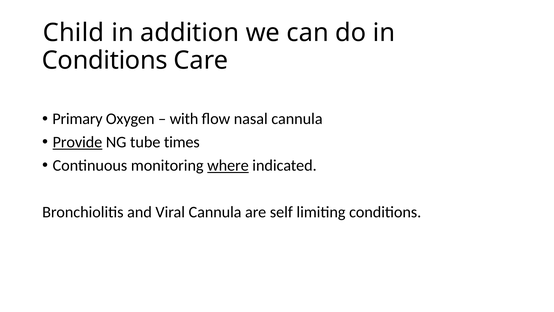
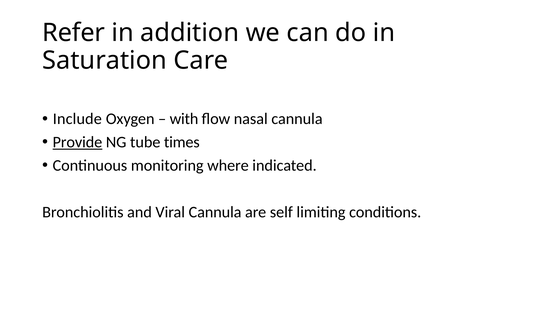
Child: Child -> Refer
Conditions at (105, 60): Conditions -> Saturation
Primary: Primary -> Include
where underline: present -> none
